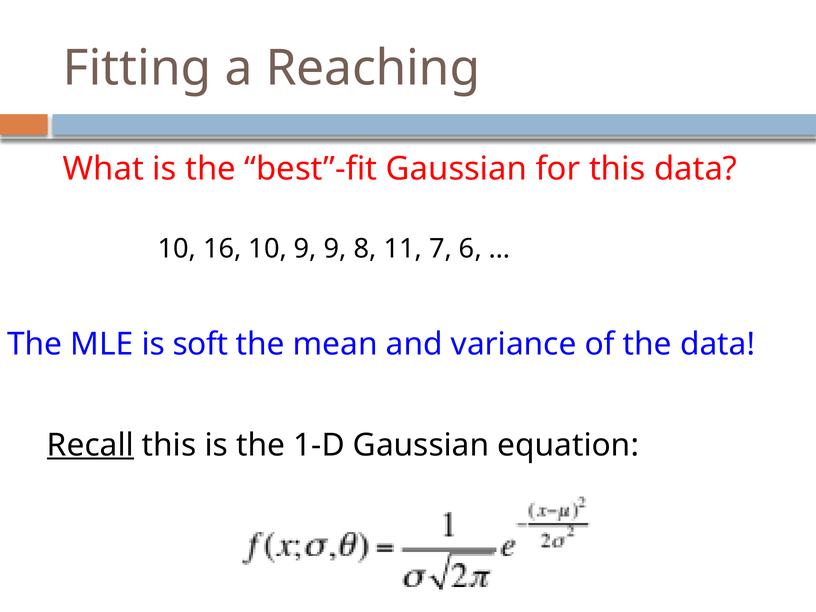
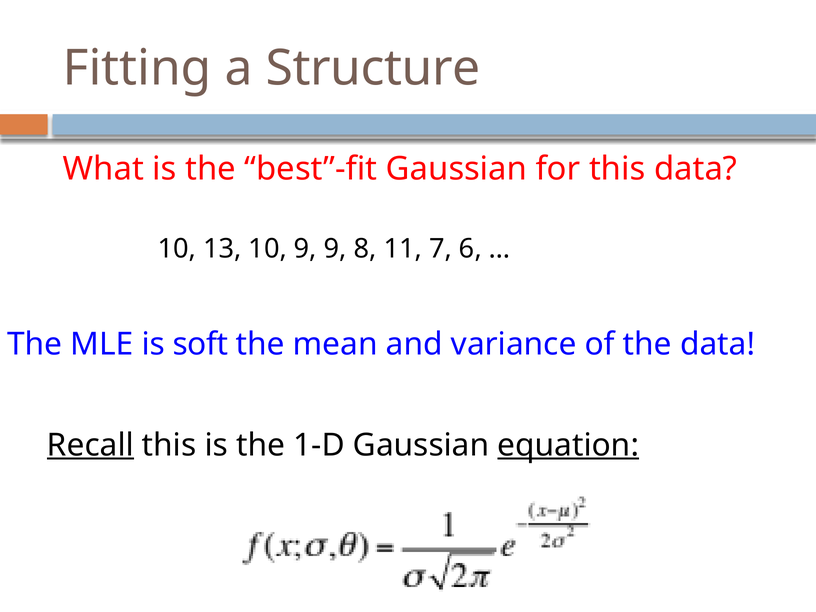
Reaching: Reaching -> Structure
16: 16 -> 13
equation underline: none -> present
